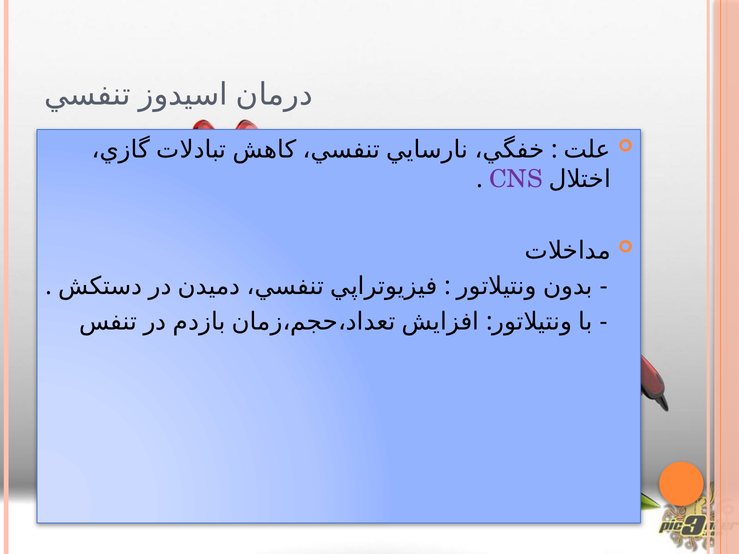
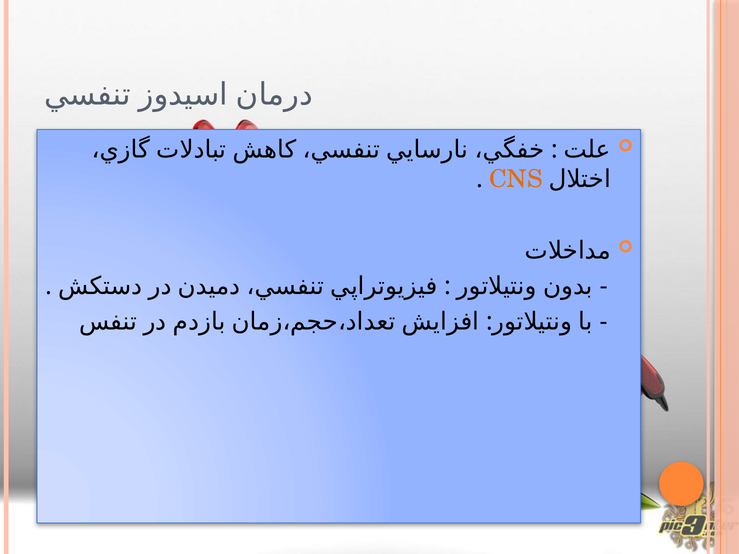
CNS colour: purple -> orange
